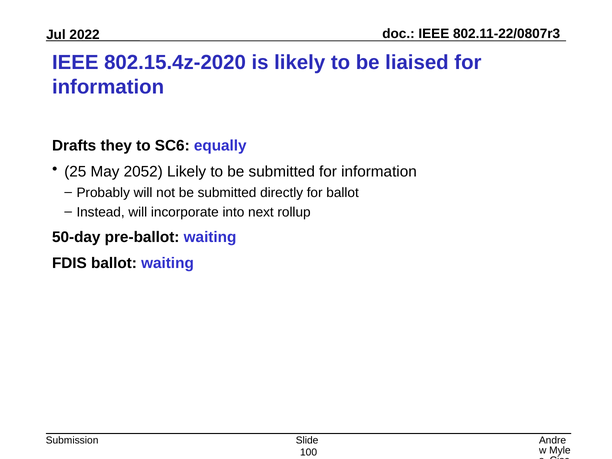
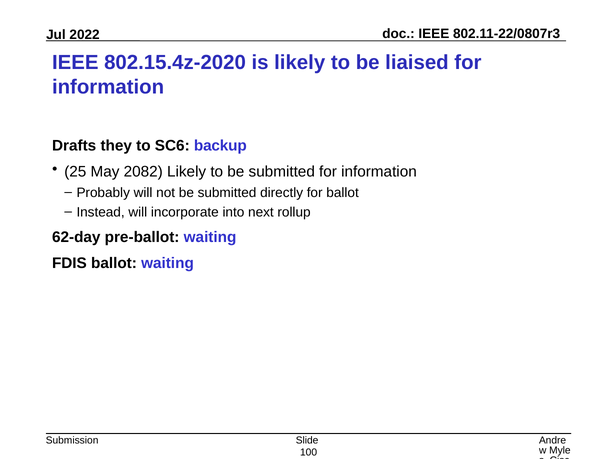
equally: equally -> backup
2052: 2052 -> 2082
50-day: 50-day -> 62-day
